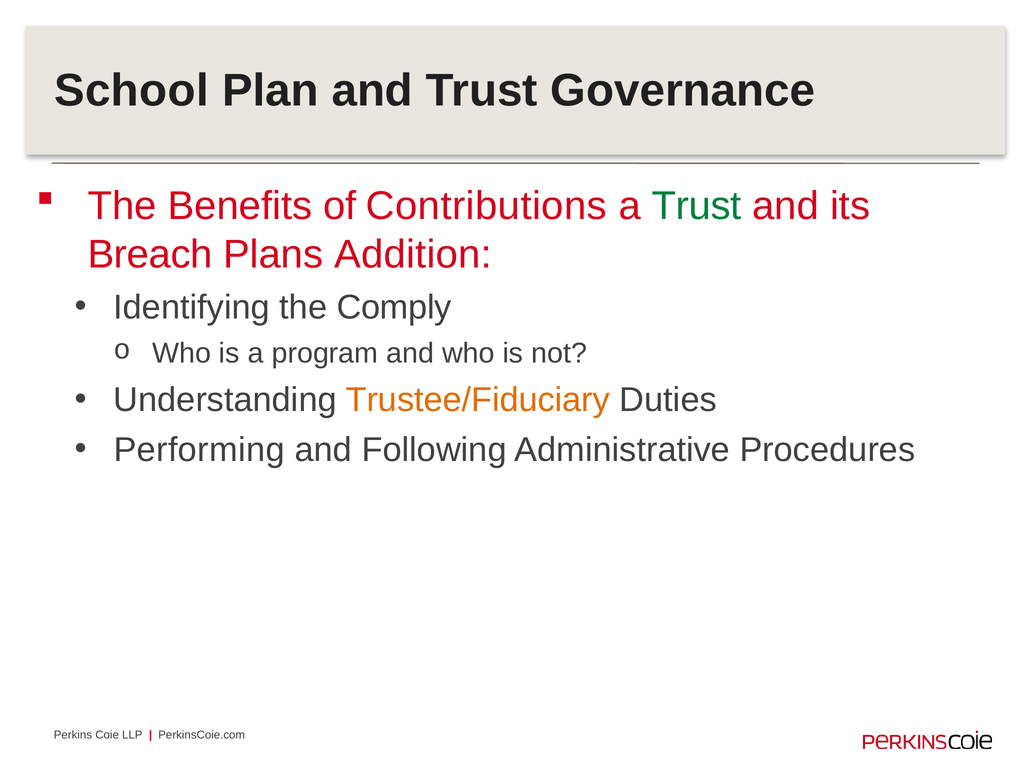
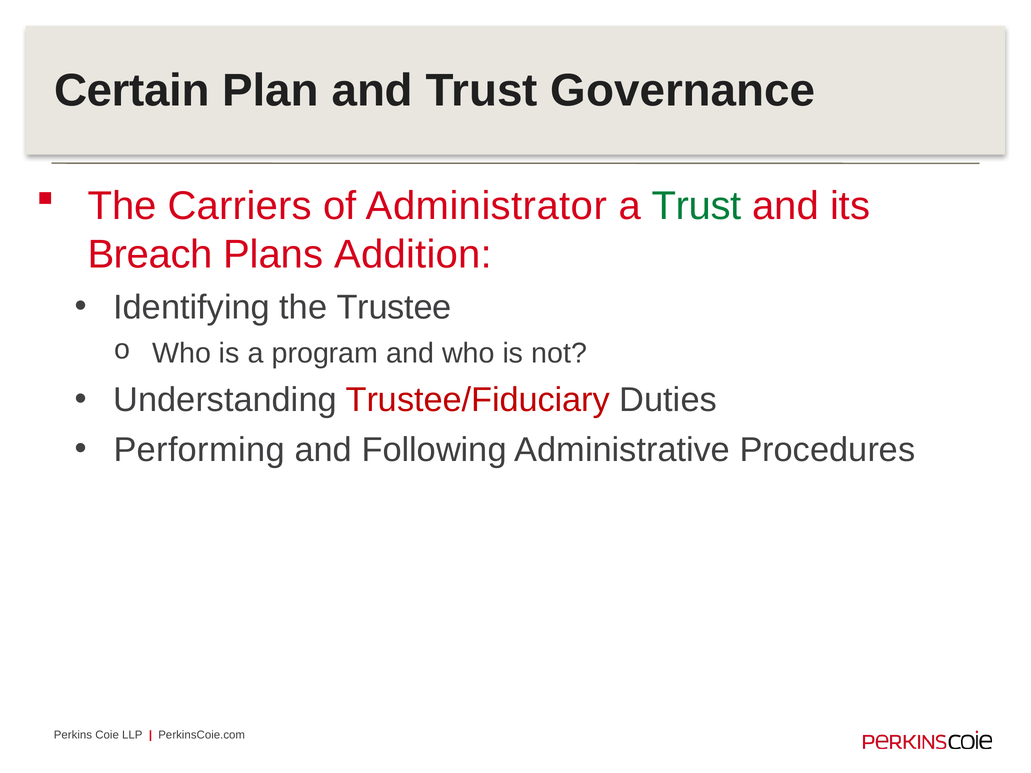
School: School -> Certain
Benefits: Benefits -> Carriers
Contributions: Contributions -> Administrator
Comply: Comply -> Trustee
Trustee/Fiduciary colour: orange -> red
